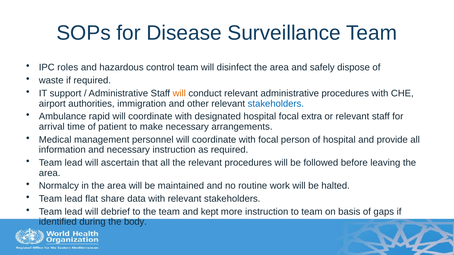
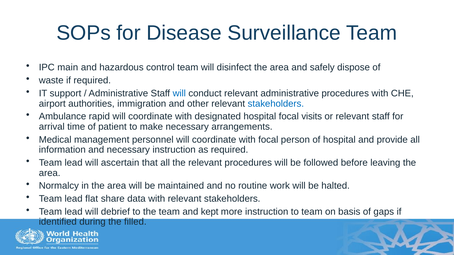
roles: roles -> main
will at (179, 94) colour: orange -> blue
extra: extra -> visits
body: body -> filled
